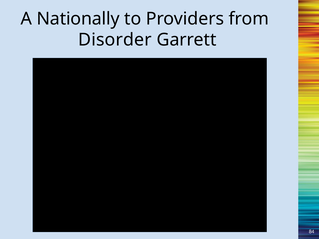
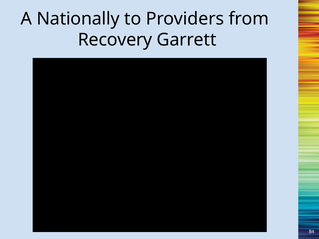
Disorder: Disorder -> Recovery
